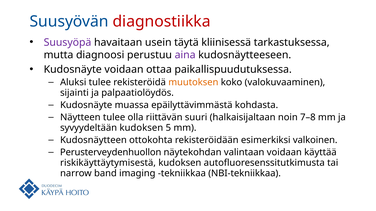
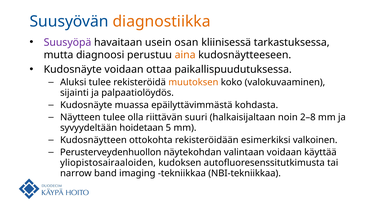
diagnostiikka colour: red -> orange
täytä: täytä -> osan
aina colour: purple -> orange
7–8: 7–8 -> 2–8
syvyydeltään kudoksen: kudoksen -> hoidetaan
riskikäyttäytymisestä: riskikäyttäytymisestä -> yliopistosairaaloiden
